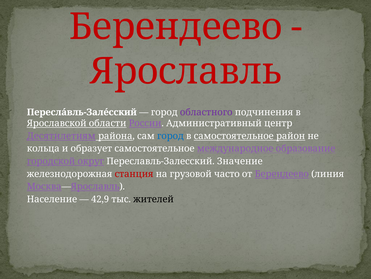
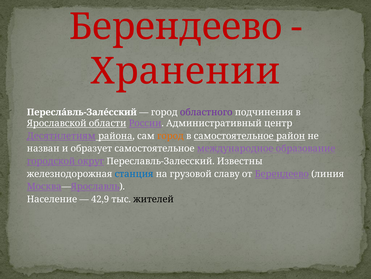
Ярославль: Ярославль -> Хранении
город at (170, 136) colour: blue -> orange
кольца: кольца -> назван
Значение: Значение -> Известны
станция colour: red -> blue
часто: часто -> славу
